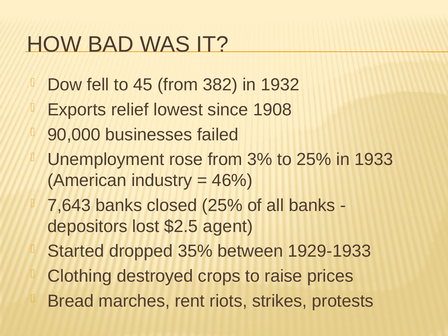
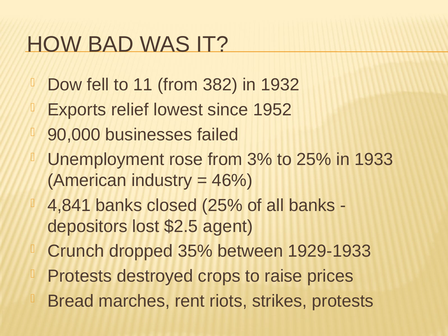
45: 45 -> 11
1908: 1908 -> 1952
7,643: 7,643 -> 4,841
Started: Started -> Crunch
Clothing at (80, 276): Clothing -> Protests
